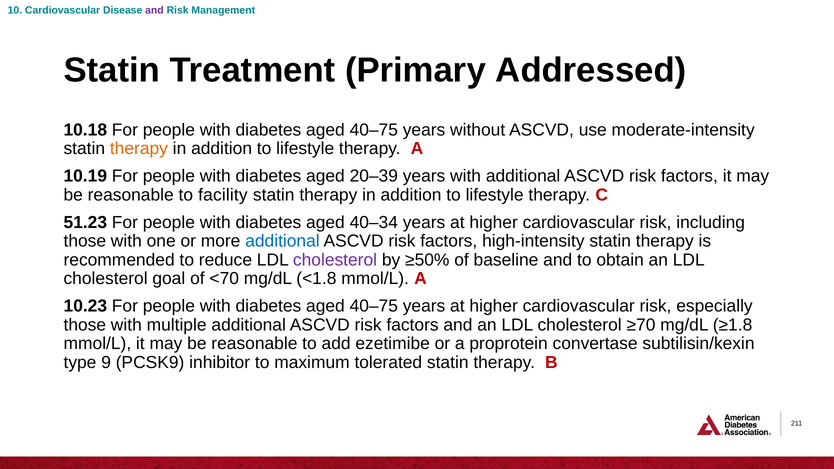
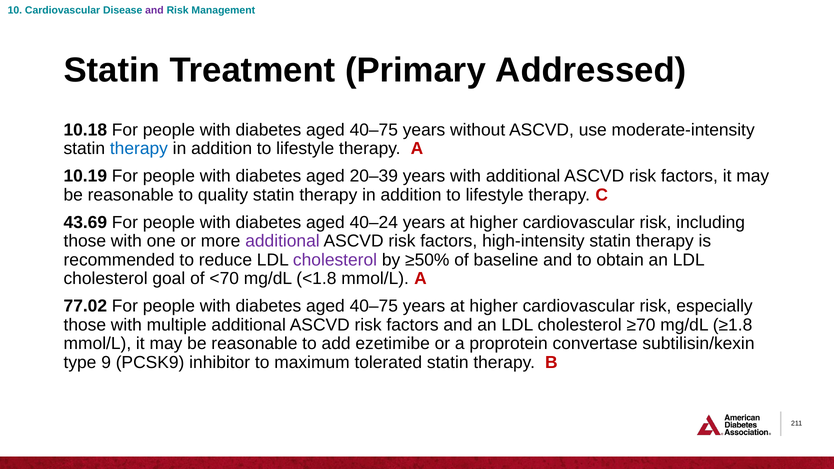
therapy at (139, 149) colour: orange -> blue
facility: facility -> quality
51.23: 51.23 -> 43.69
40–34: 40–34 -> 40–24
additional at (282, 241) colour: blue -> purple
10.23: 10.23 -> 77.02
